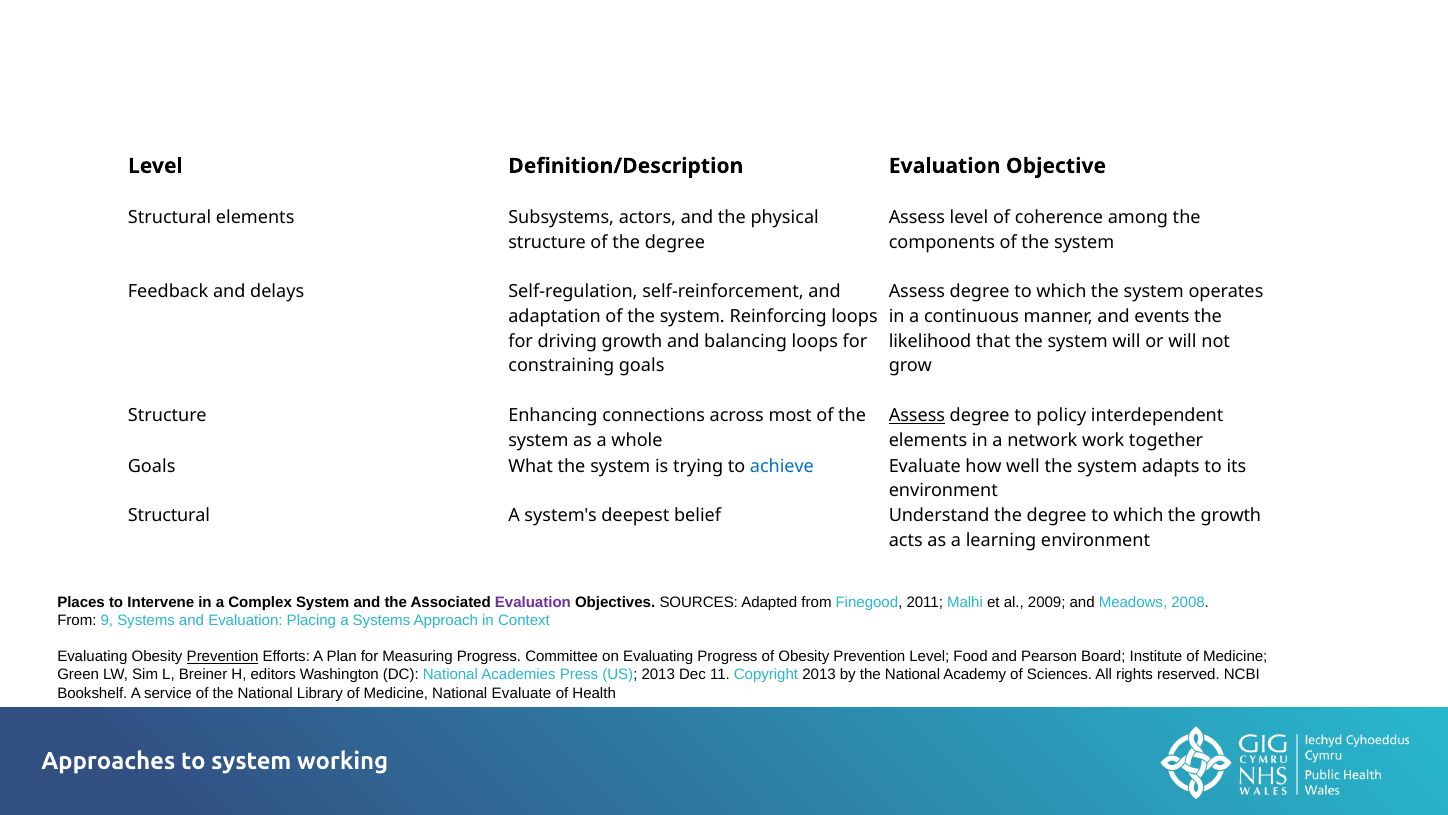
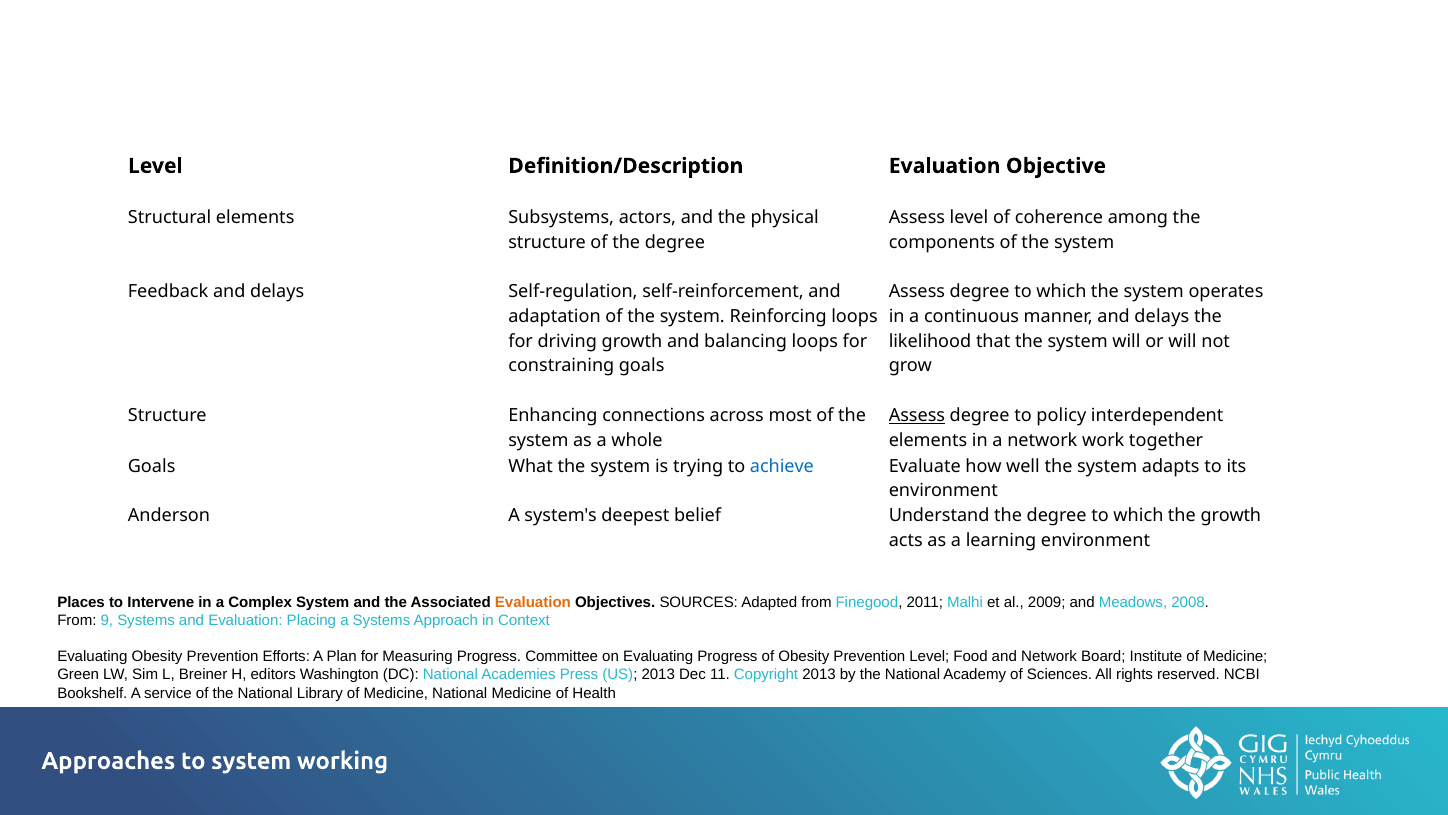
manner and events: events -> delays
Structural at (169, 515): Structural -> Anderson
Evaluation at (533, 602) colour: purple -> orange
Prevention at (223, 656) underline: present -> none
and Pearson: Pearson -> Network
National Evaluate: Evaluate -> Medicine
